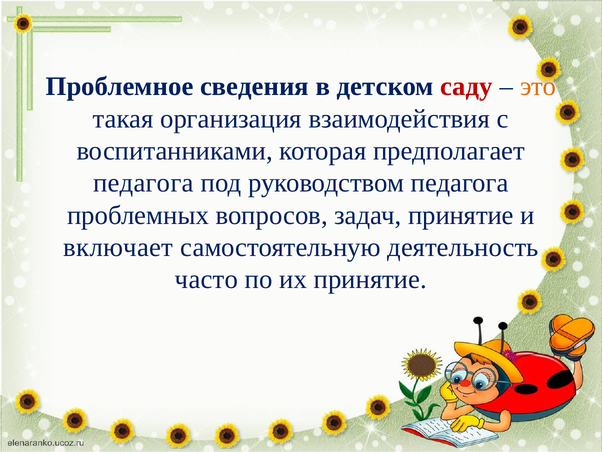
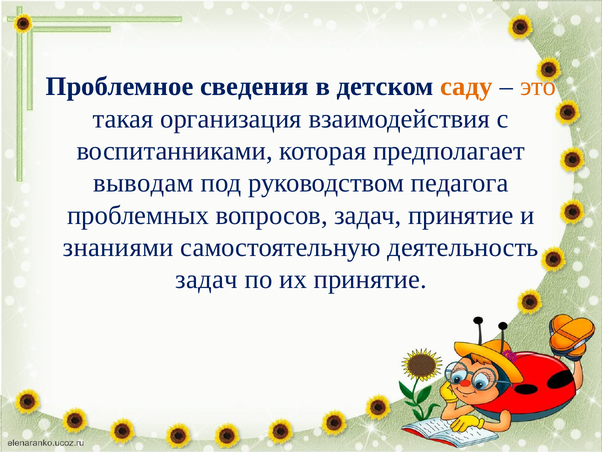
саду colour: red -> orange
педагога at (143, 183): педагога -> выводам
включает: включает -> знаниями
часто at (206, 279): часто -> задач
